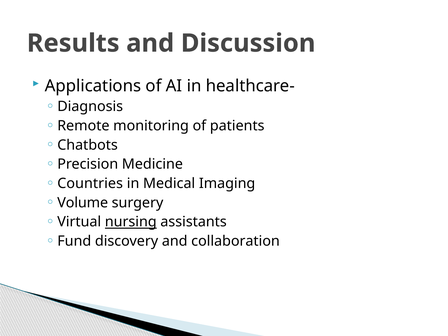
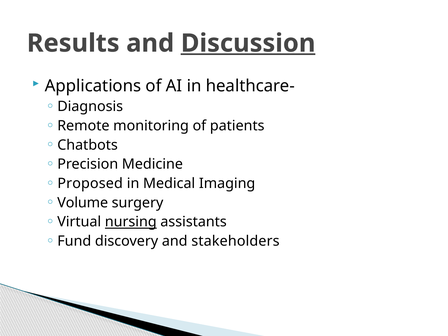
Discussion underline: none -> present
Countries: Countries -> Proposed
collaboration: collaboration -> stakeholders
